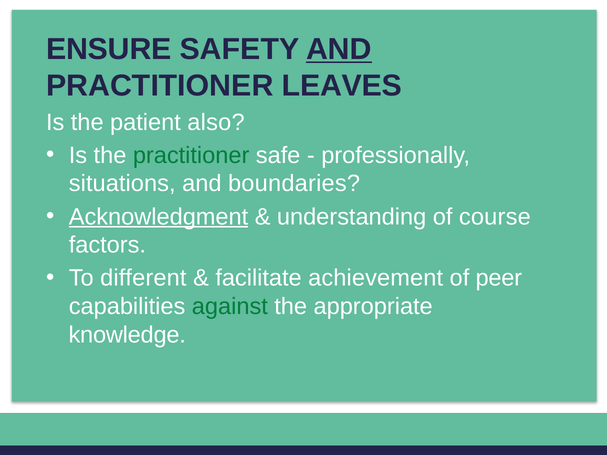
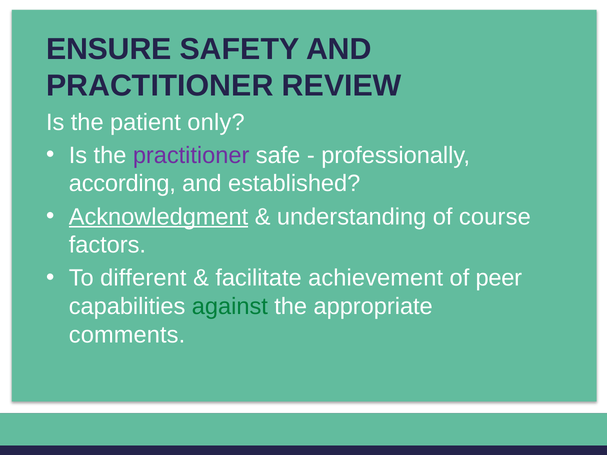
AND at (339, 49) underline: present -> none
LEAVES: LEAVES -> REVIEW
also: also -> only
practitioner at (191, 155) colour: green -> purple
situations: situations -> according
boundaries: boundaries -> established
knowledge: knowledge -> comments
